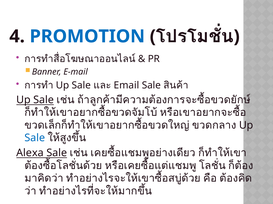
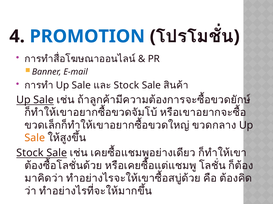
Email at (126, 86): Email -> Stock
Sale at (35, 138) colour: blue -> orange
Alexa at (30, 153): Alexa -> Stock
